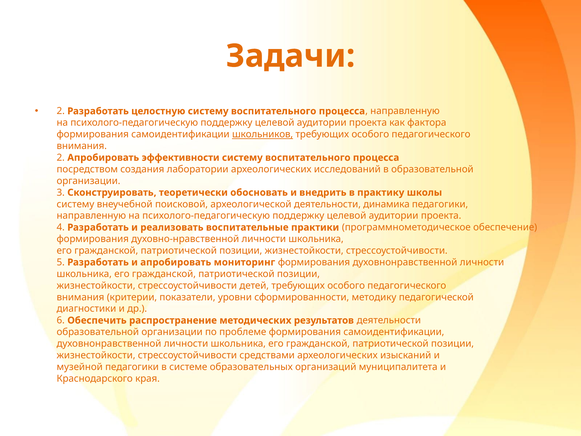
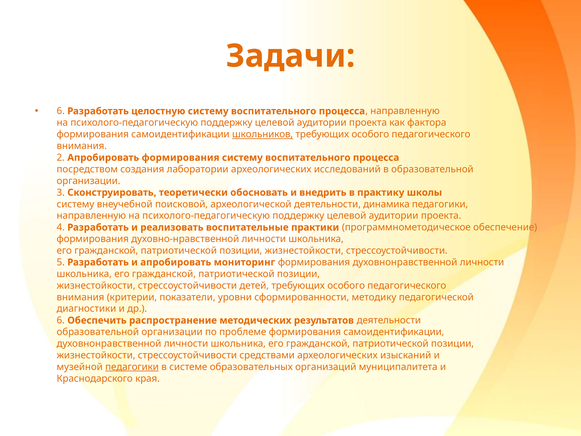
2 at (61, 111): 2 -> 6
Апробировать эффективности: эффективности -> формирования
педагогики at (132, 367) underline: none -> present
